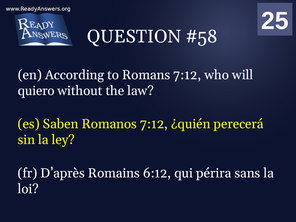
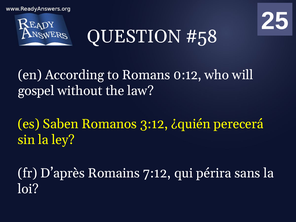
Romans 7:12: 7:12 -> 0:12
quiero: quiero -> gospel
Romanos 7:12: 7:12 -> 3:12
6:12: 6:12 -> 7:12
